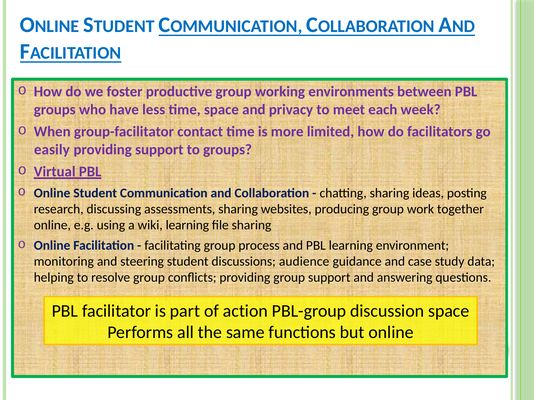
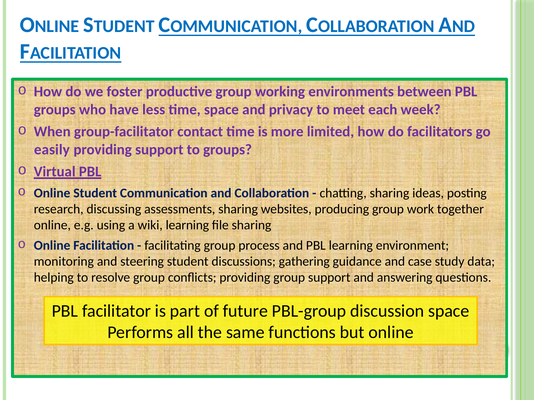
audience: audience -> gathering
action: action -> future
